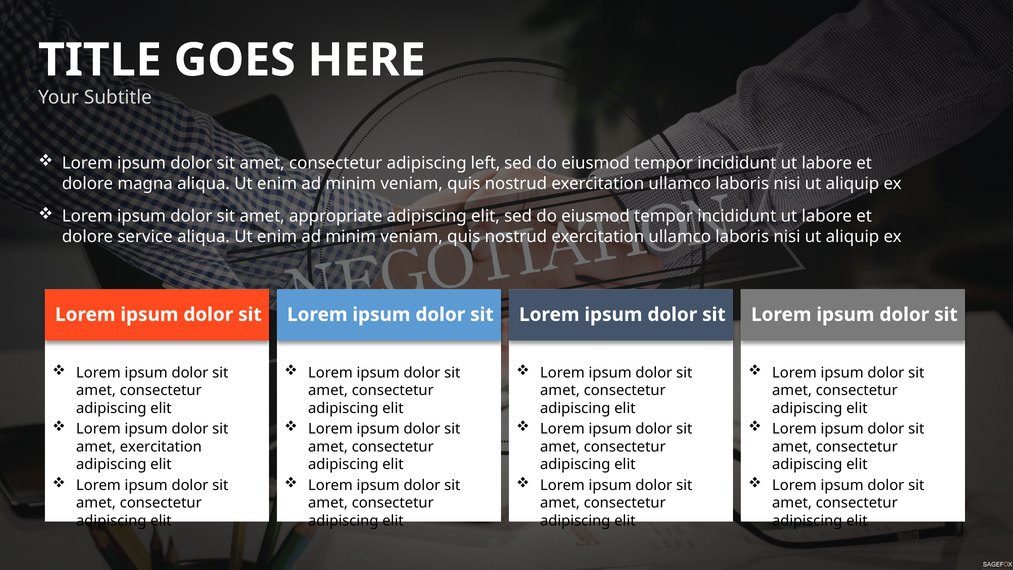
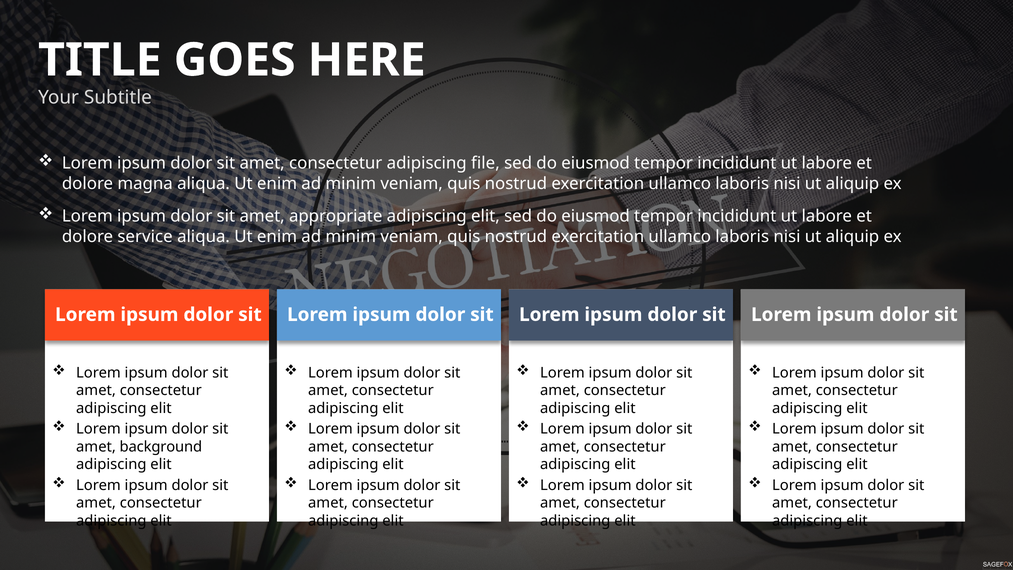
left: left -> file
amet exercitation: exercitation -> background
